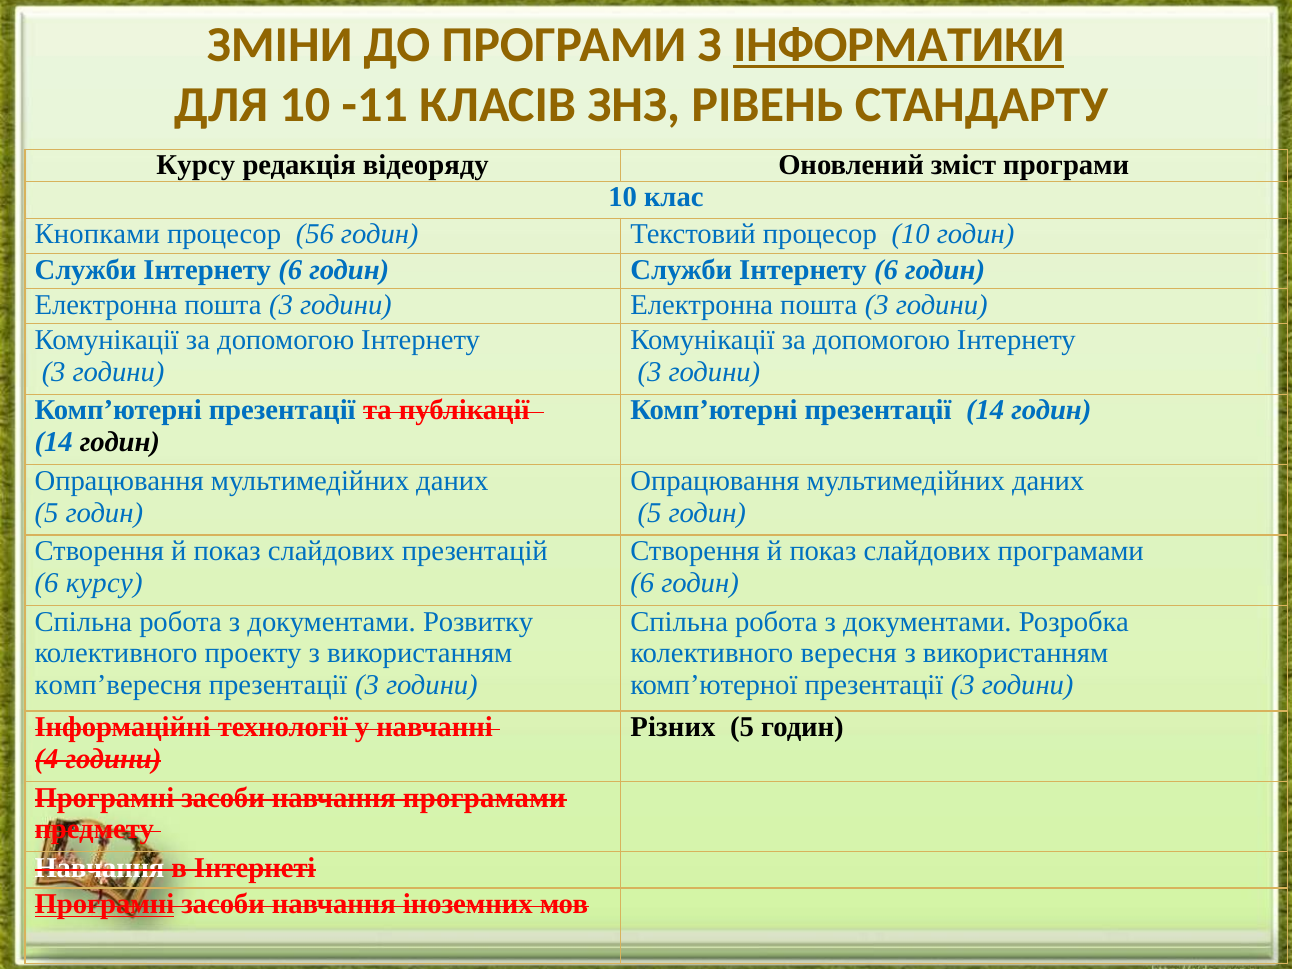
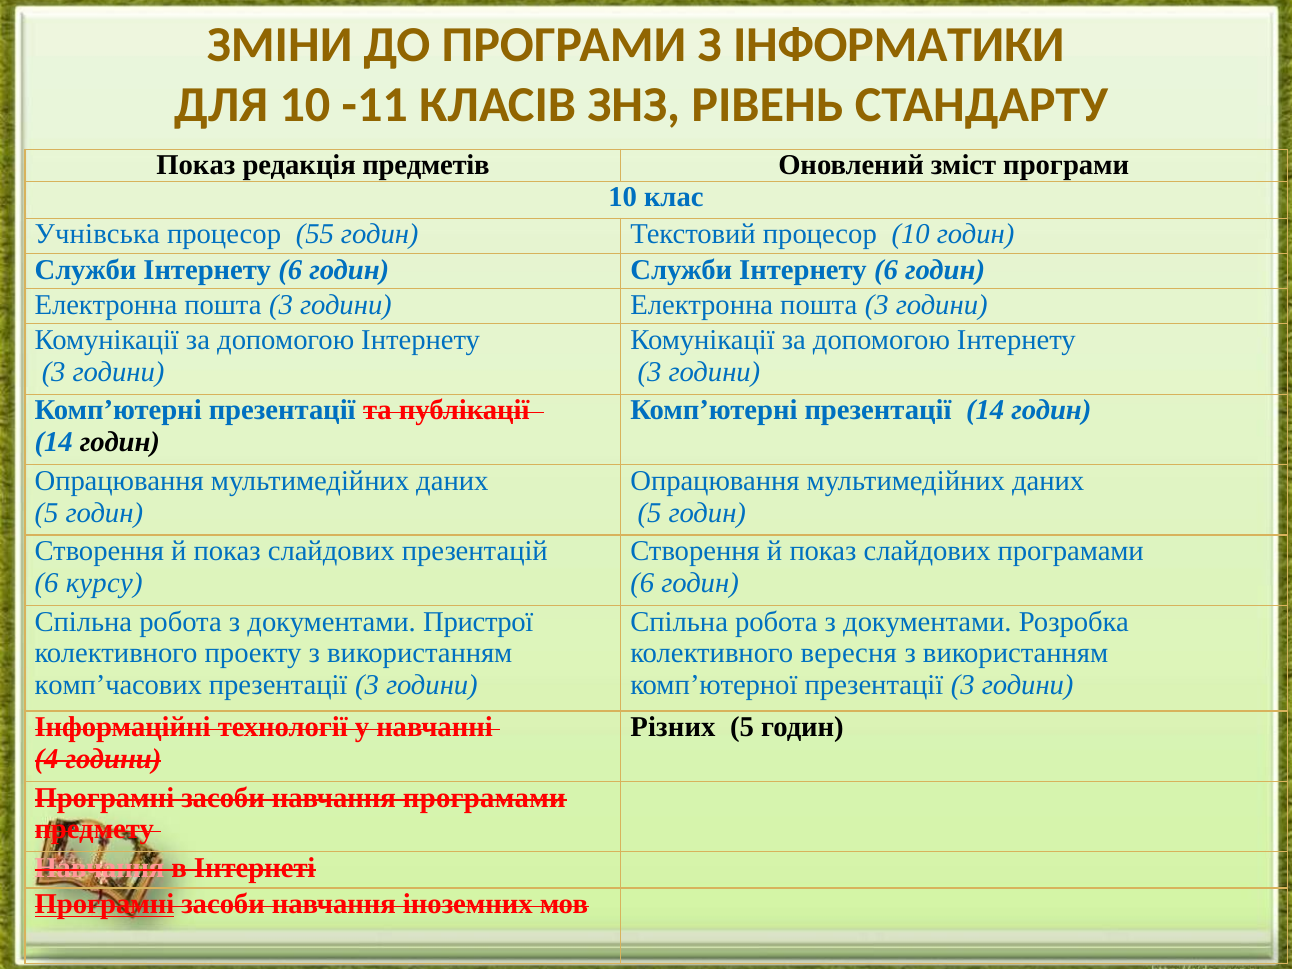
ІНФОРМАТИКИ underline: present -> none
Курсу at (196, 165): Курсу -> Показ
відеоряду: відеоряду -> предметів
Кнопками: Кнопками -> Учнівська
56: 56 -> 55
Розвитку: Розвитку -> Пристрої
комп’вересня: комп’вересня -> комп’часових
Навчання at (100, 868) colour: white -> pink
